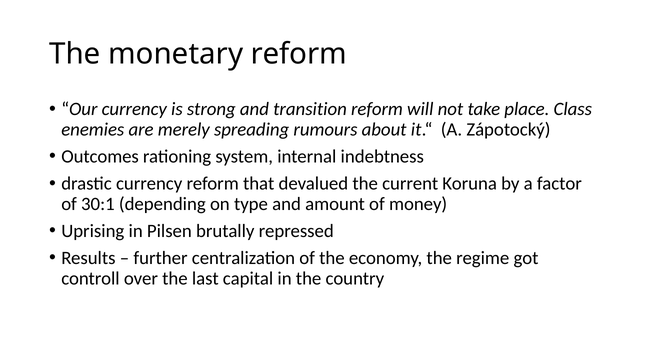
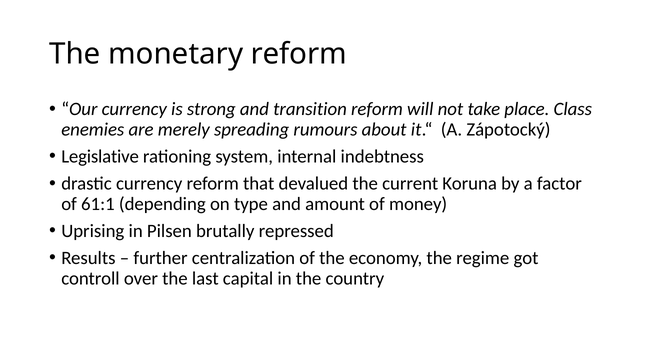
Outcomes: Outcomes -> Legislative
30:1: 30:1 -> 61:1
